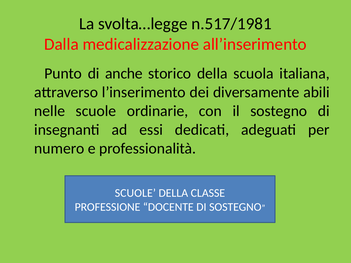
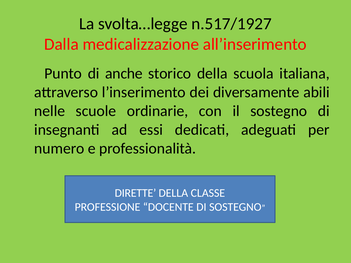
n.517/1981: n.517/1981 -> n.517/1927
SCUOLE at (135, 193): SCUOLE -> DIRETTE
